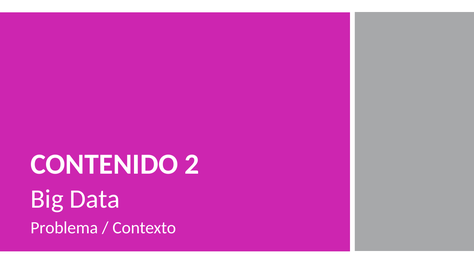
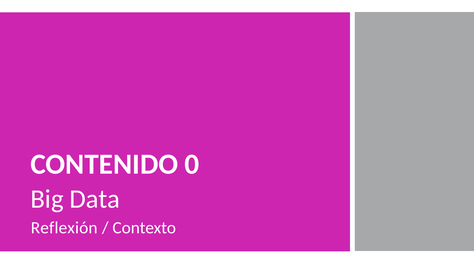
2: 2 -> 0
Problema: Problema -> Reflexión
